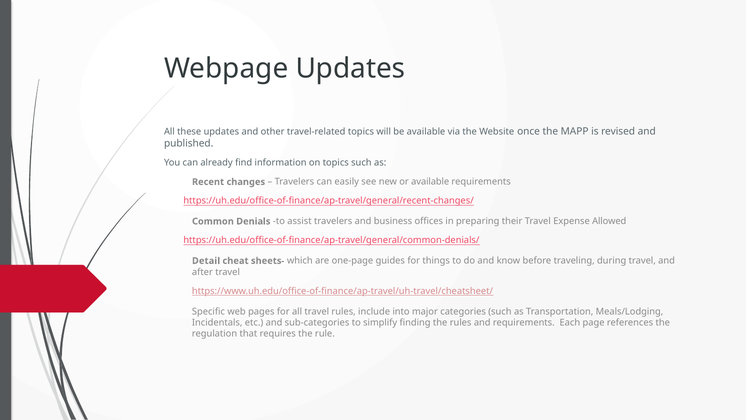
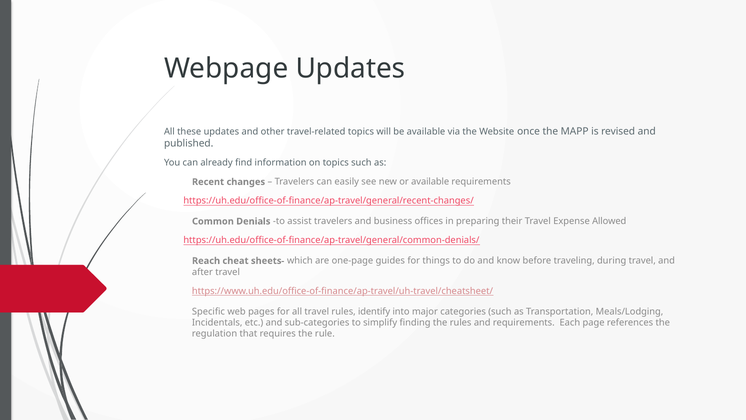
Detail: Detail -> Reach
include: include -> identify
